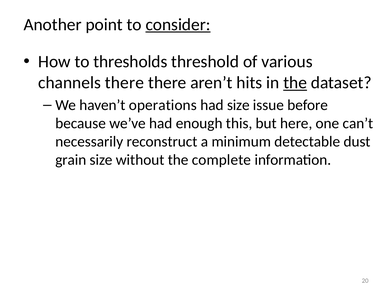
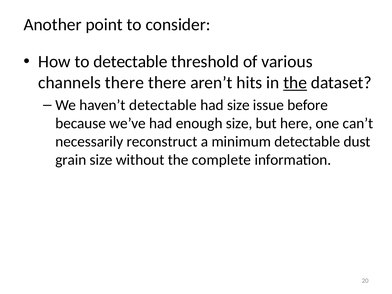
consider underline: present -> none
to thresholds: thresholds -> detectable
haven’t operations: operations -> detectable
enough this: this -> size
